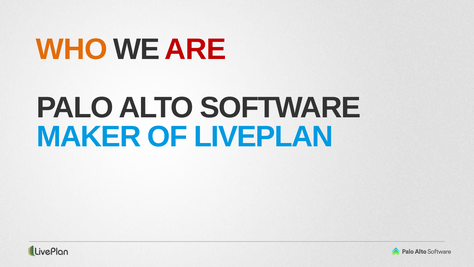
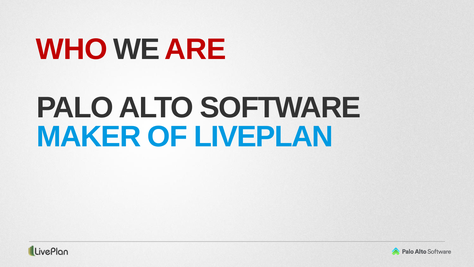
WHO colour: orange -> red
